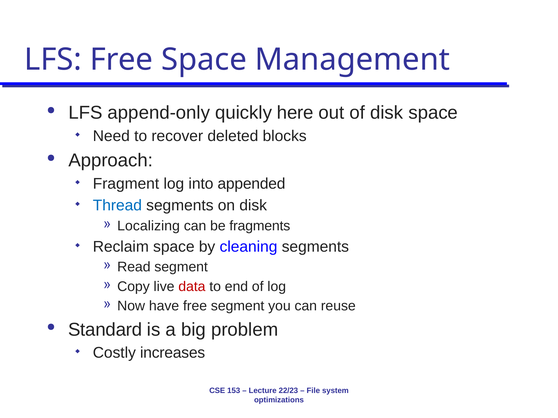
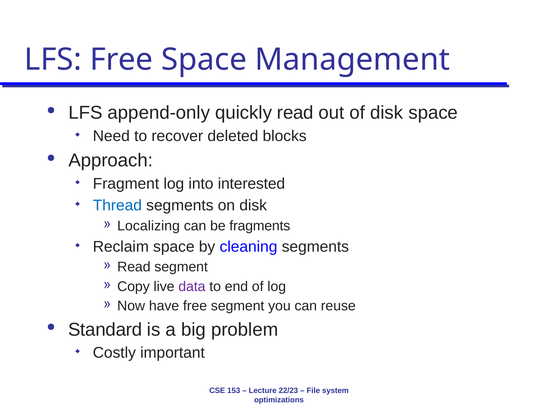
quickly here: here -> read
appended: appended -> interested
data colour: red -> purple
increases: increases -> important
